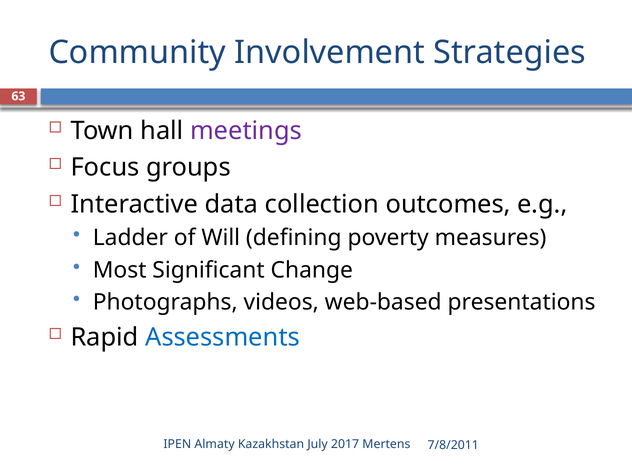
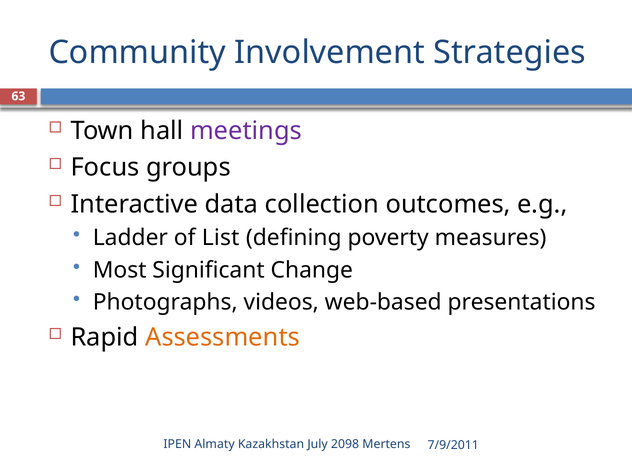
Will: Will -> List
Assessments colour: blue -> orange
2017: 2017 -> 2098
7/8/2011: 7/8/2011 -> 7/9/2011
